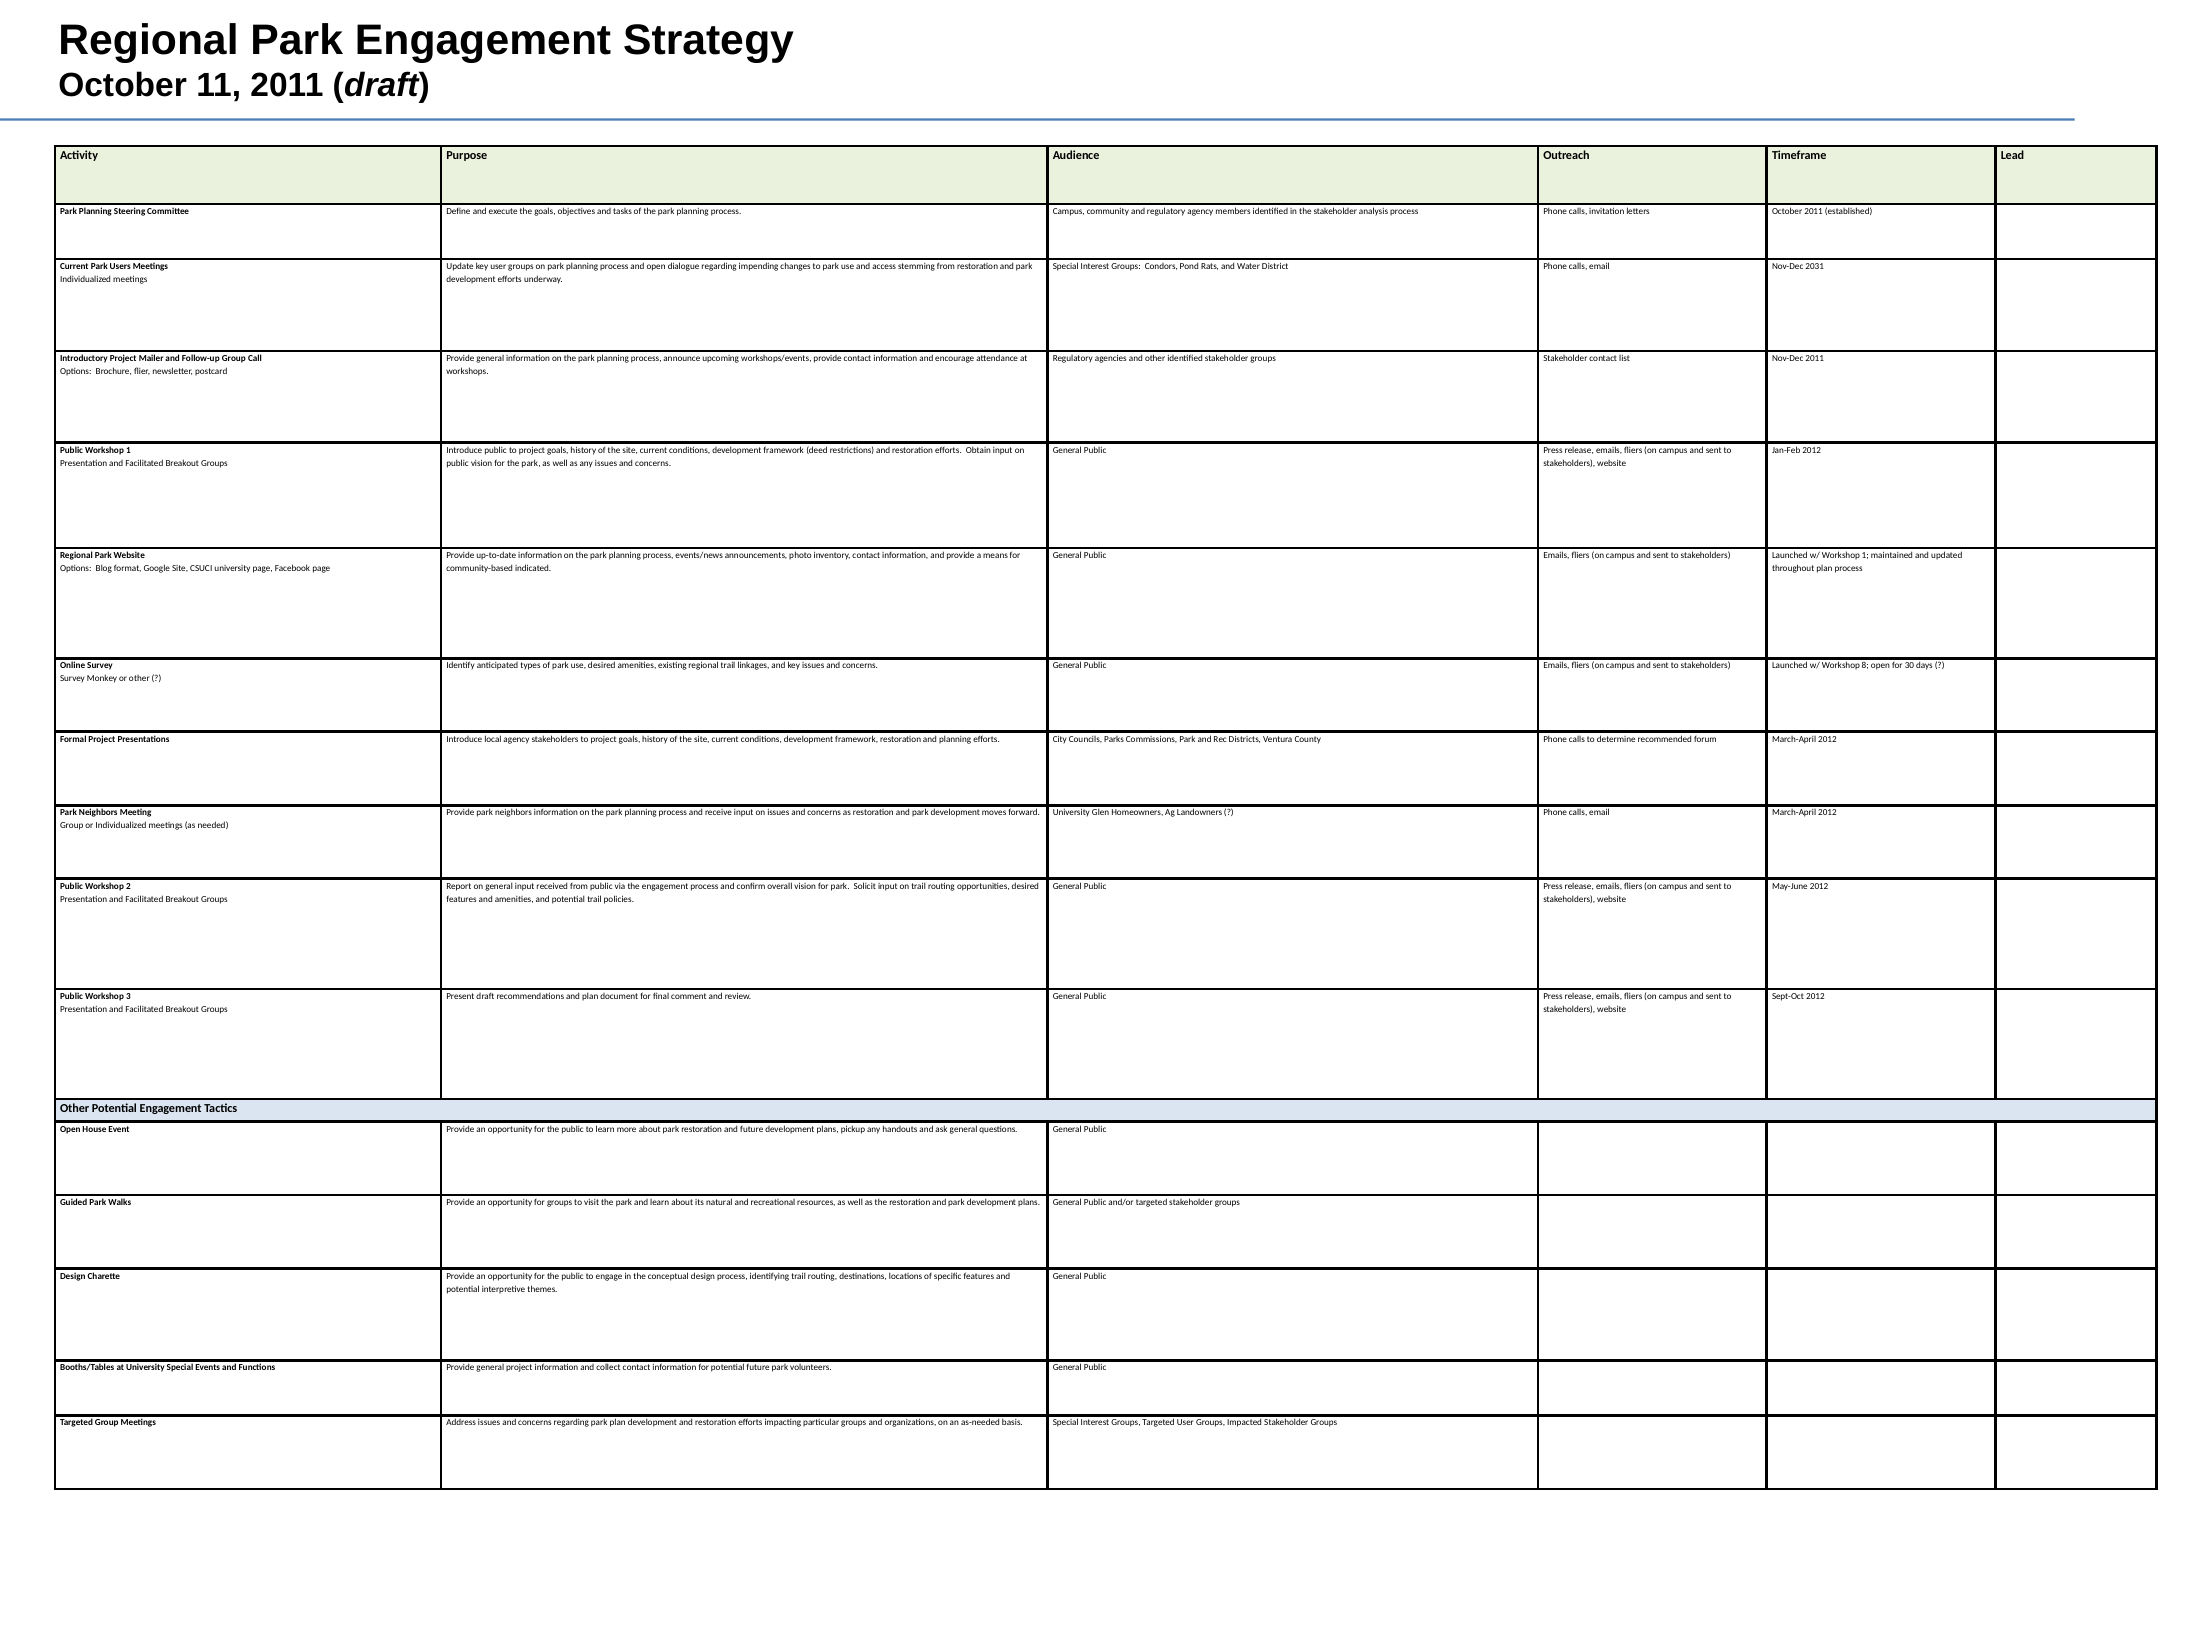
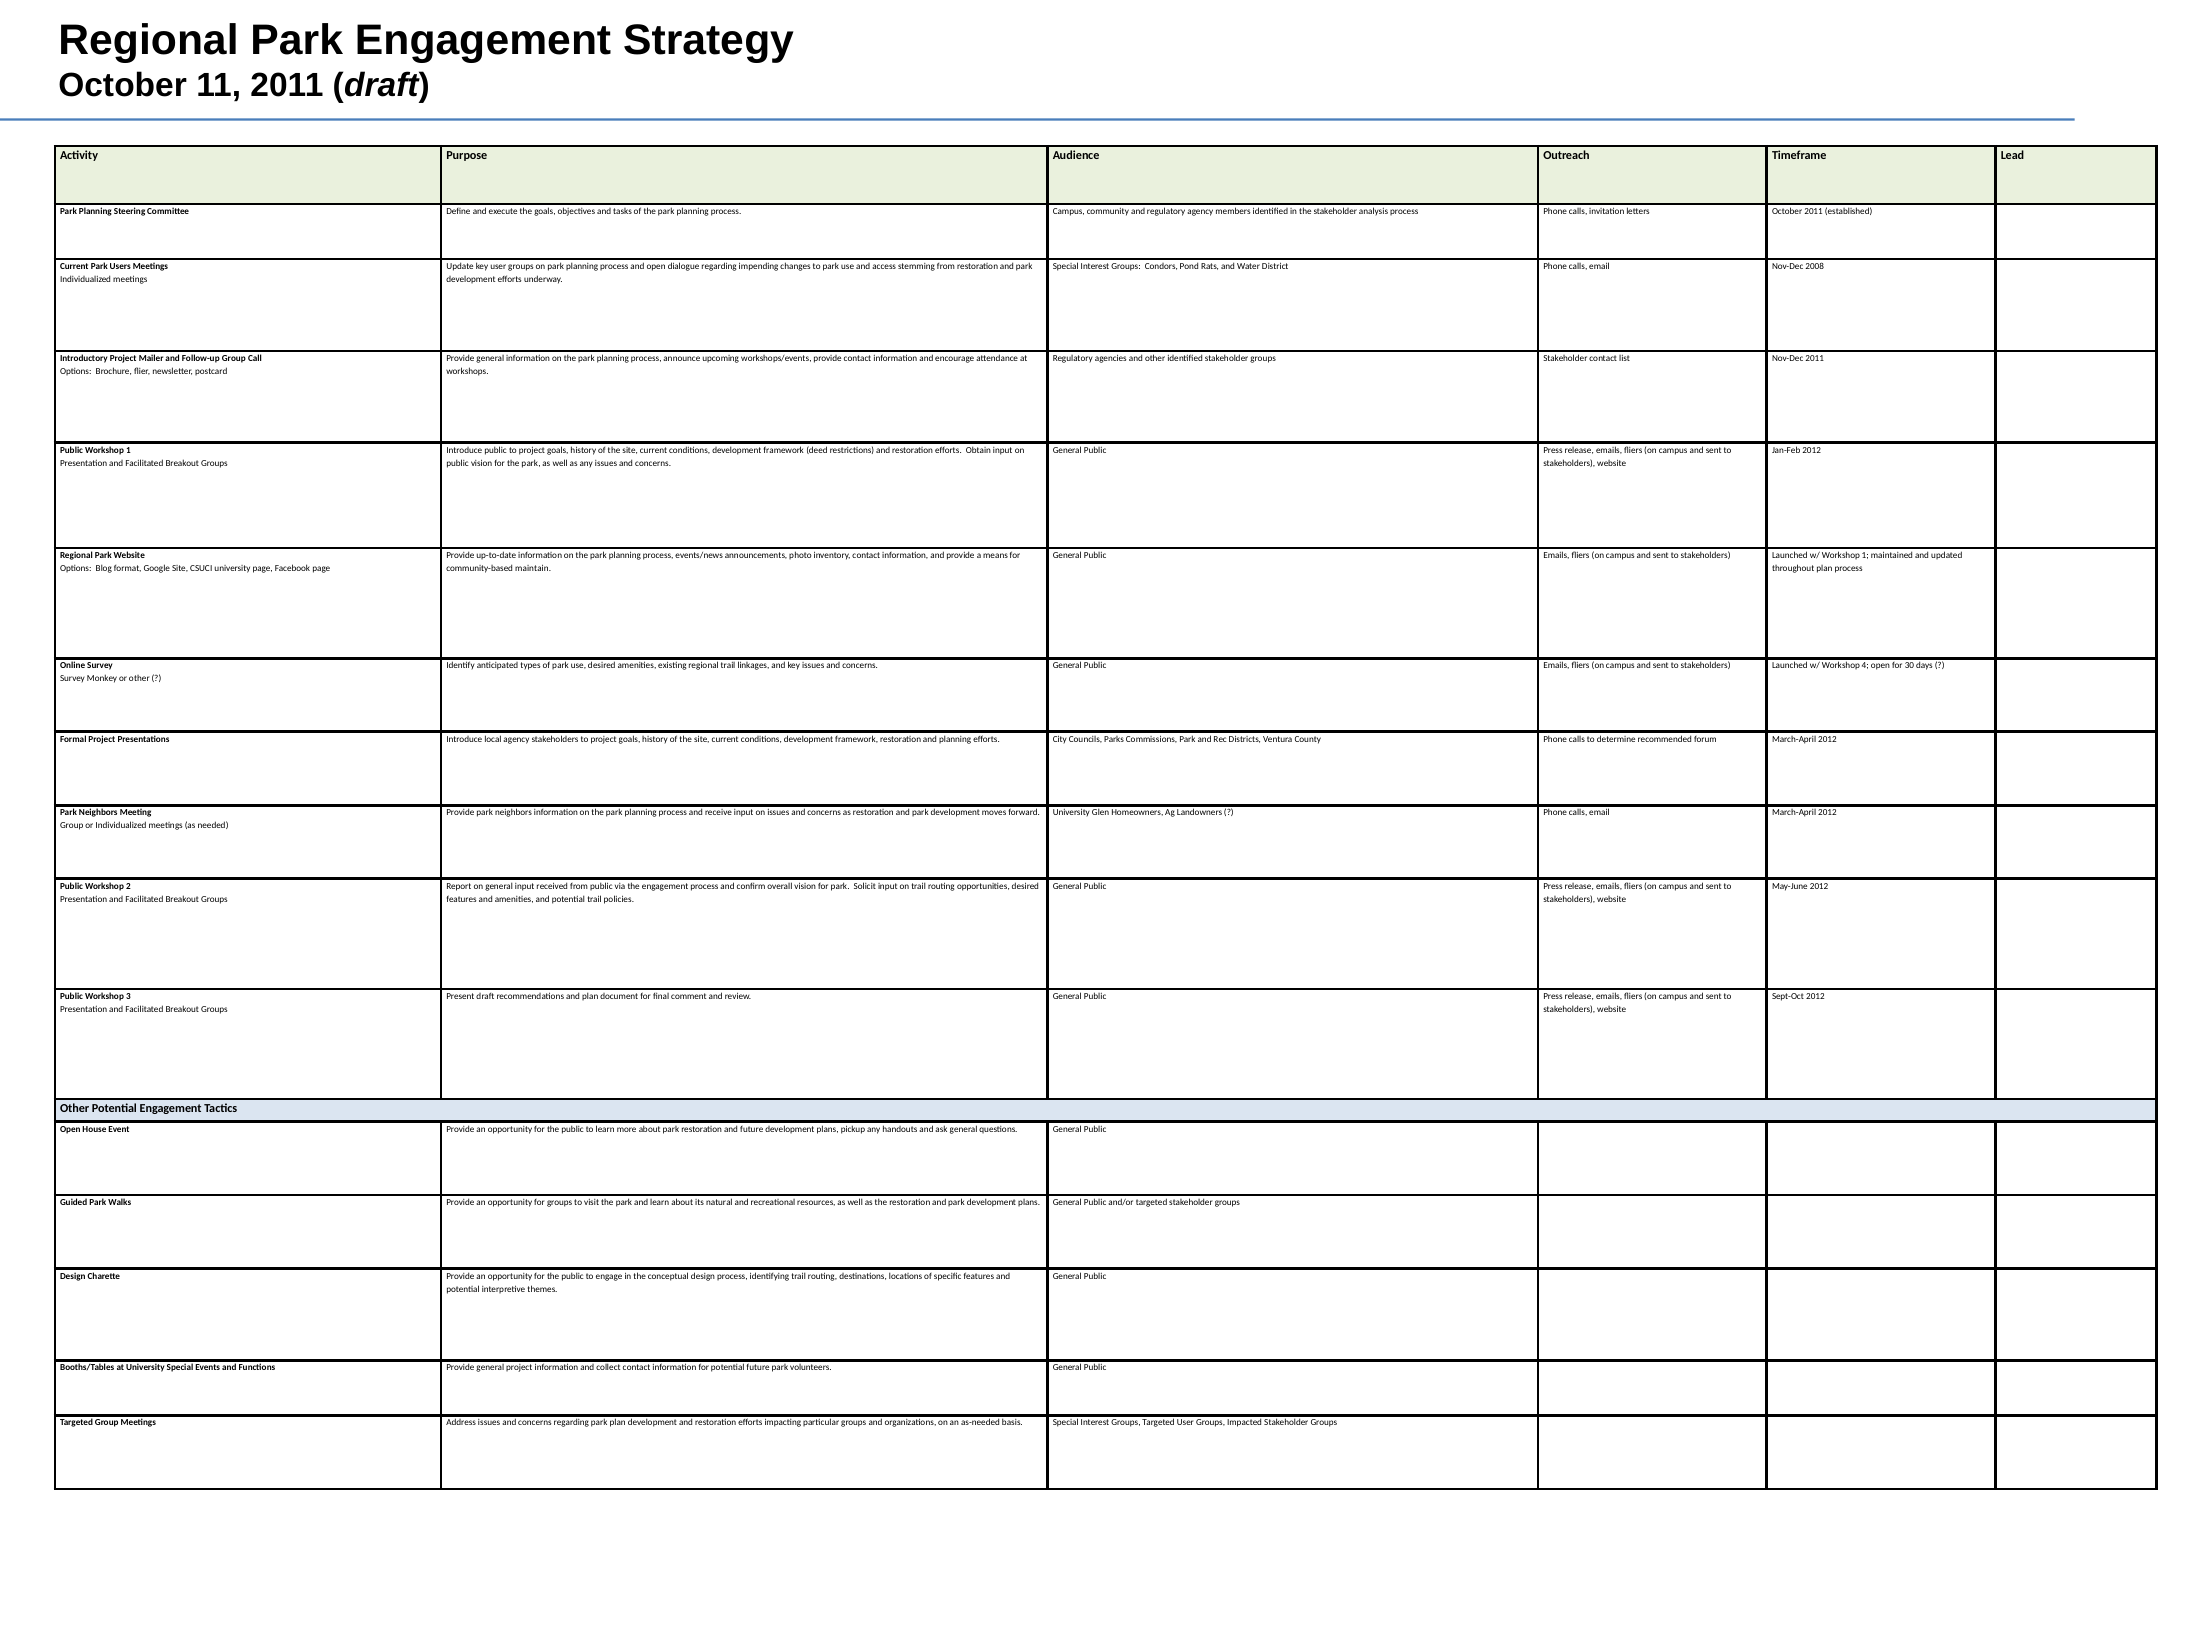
2031: 2031 -> 2008
indicated: indicated -> maintain
8: 8 -> 4
